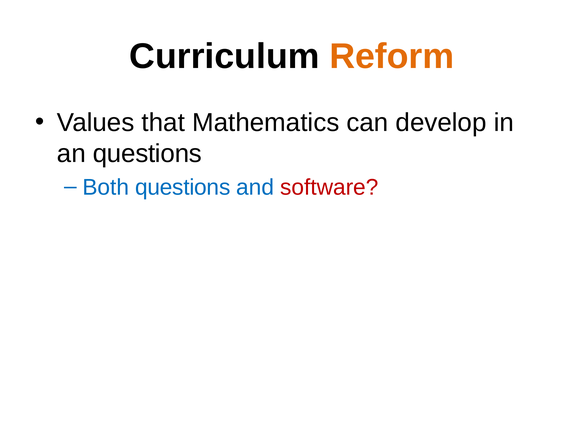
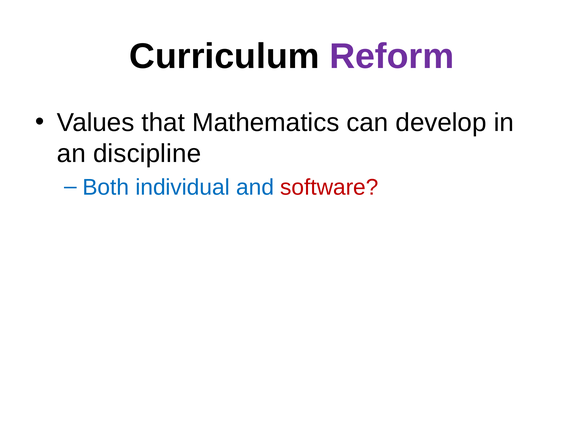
Reform colour: orange -> purple
an questions: questions -> discipline
Both questions: questions -> individual
